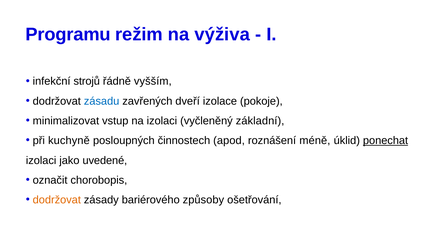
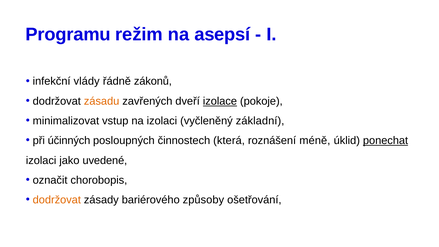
výživa: výživa -> asepsí
strojů: strojů -> vlády
vyšším: vyšším -> zákonů
zásadu colour: blue -> orange
izolace underline: none -> present
kuchyně: kuchyně -> účinných
apod: apod -> která
